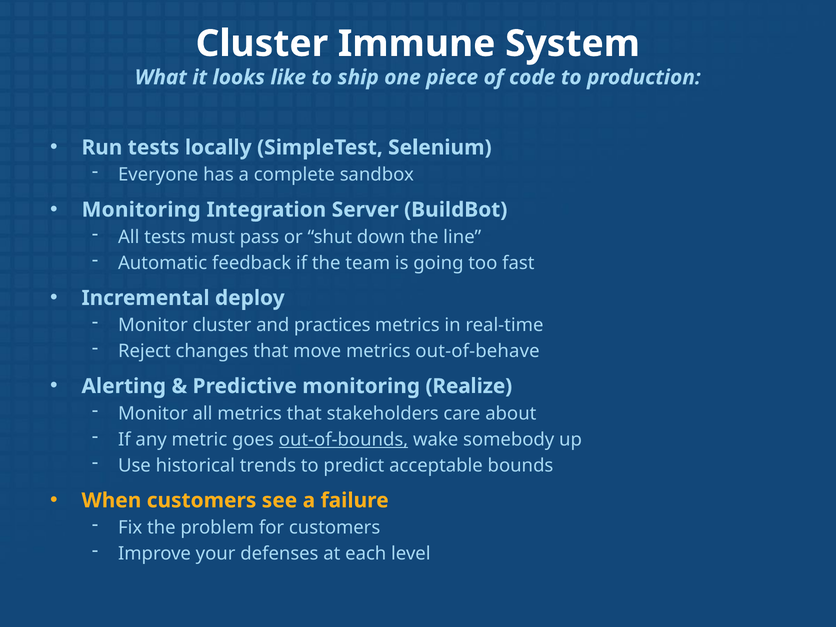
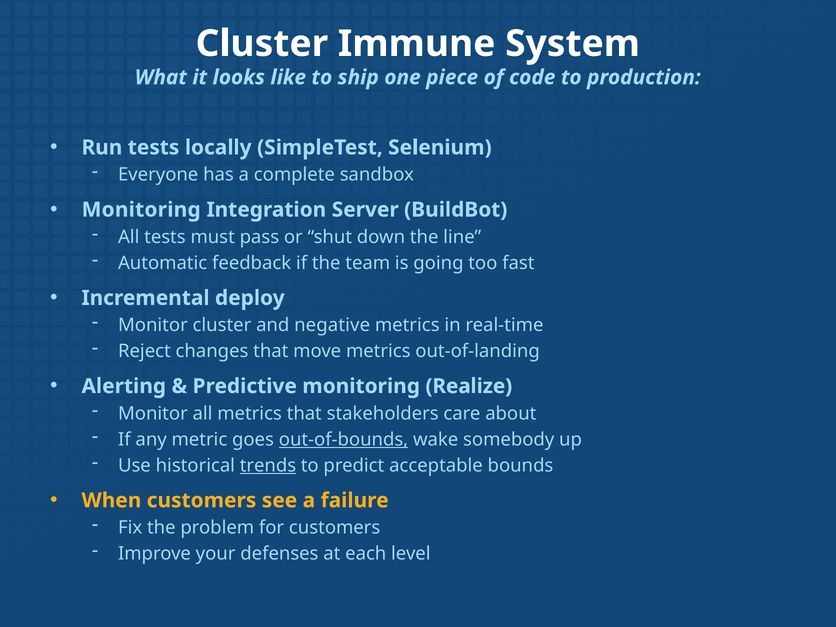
practices: practices -> negative
out-of-behave: out-of-behave -> out-of-landing
trends underline: none -> present
